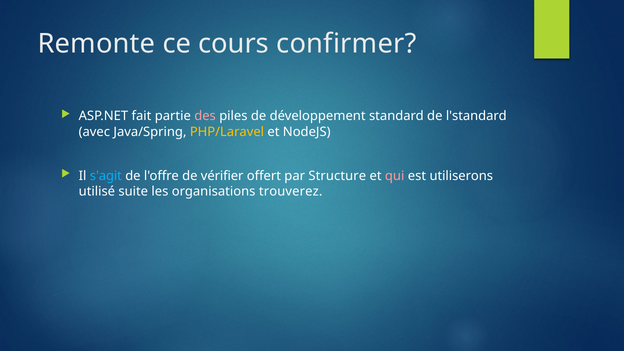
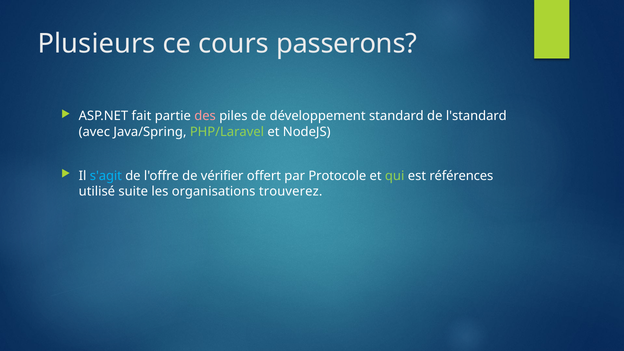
Remonte: Remonte -> Plusieurs
confirmer: confirmer -> passerons
PHP/Laravel colour: yellow -> light green
Structure: Structure -> Protocole
qui colour: pink -> light green
utiliserons: utiliserons -> références
